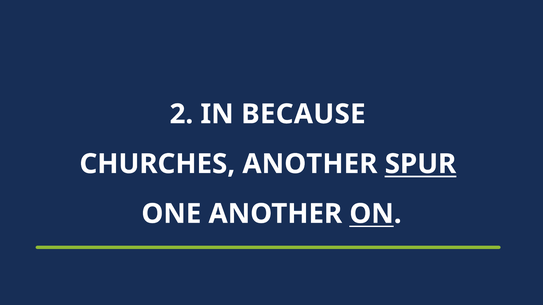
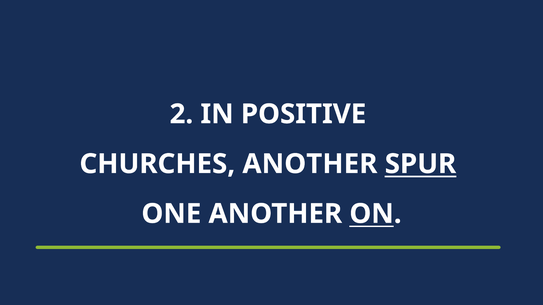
BECAUSE: BECAUSE -> POSITIVE
